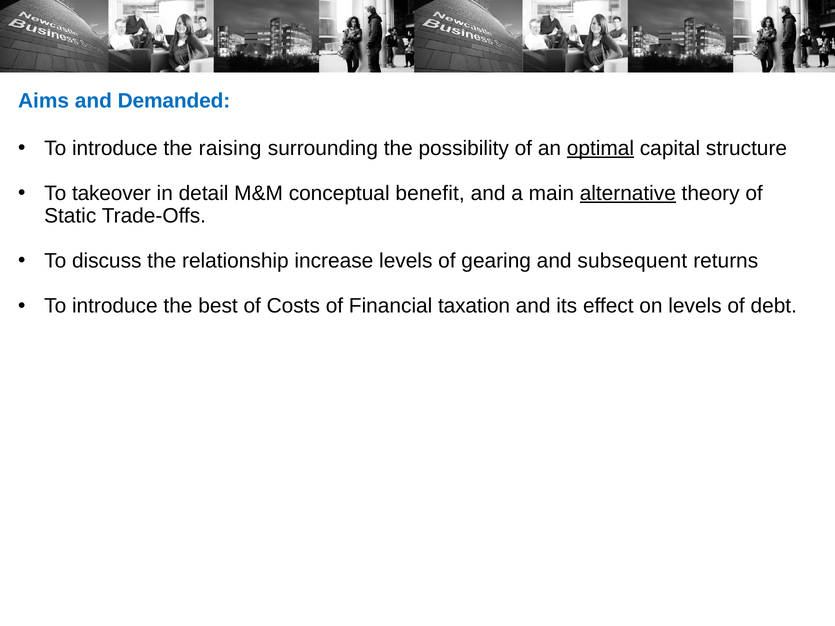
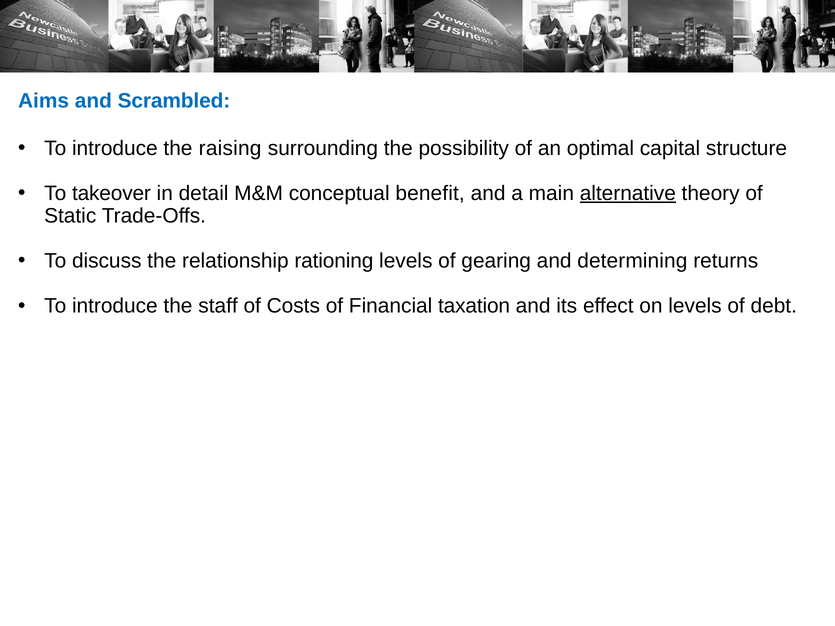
Demanded: Demanded -> Scrambled
optimal underline: present -> none
increase: increase -> rationing
subsequent: subsequent -> determining
best: best -> staff
